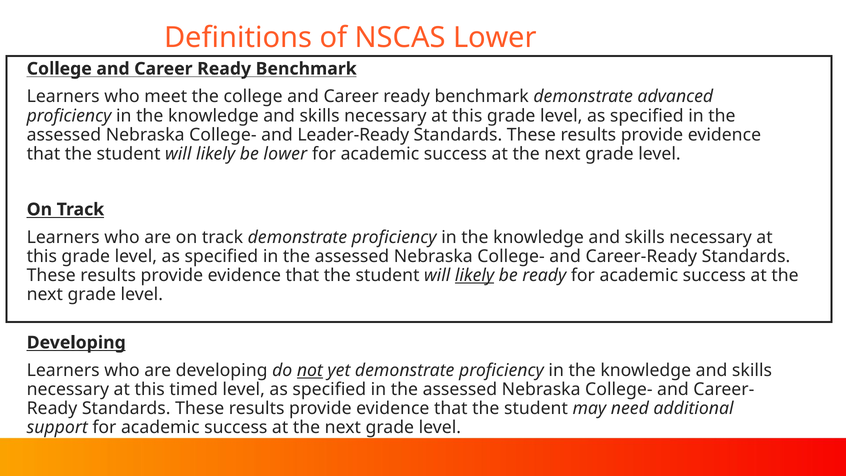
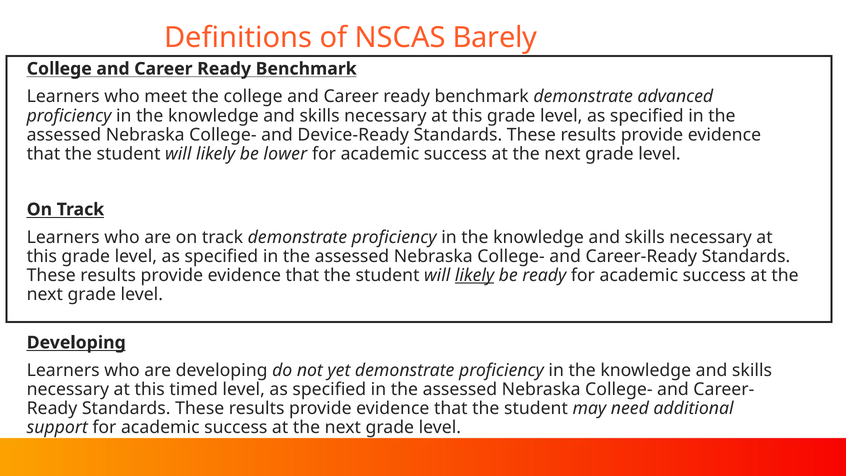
NSCAS Lower: Lower -> Barely
Leader-Ready: Leader-Ready -> Device-Ready
not underline: present -> none
